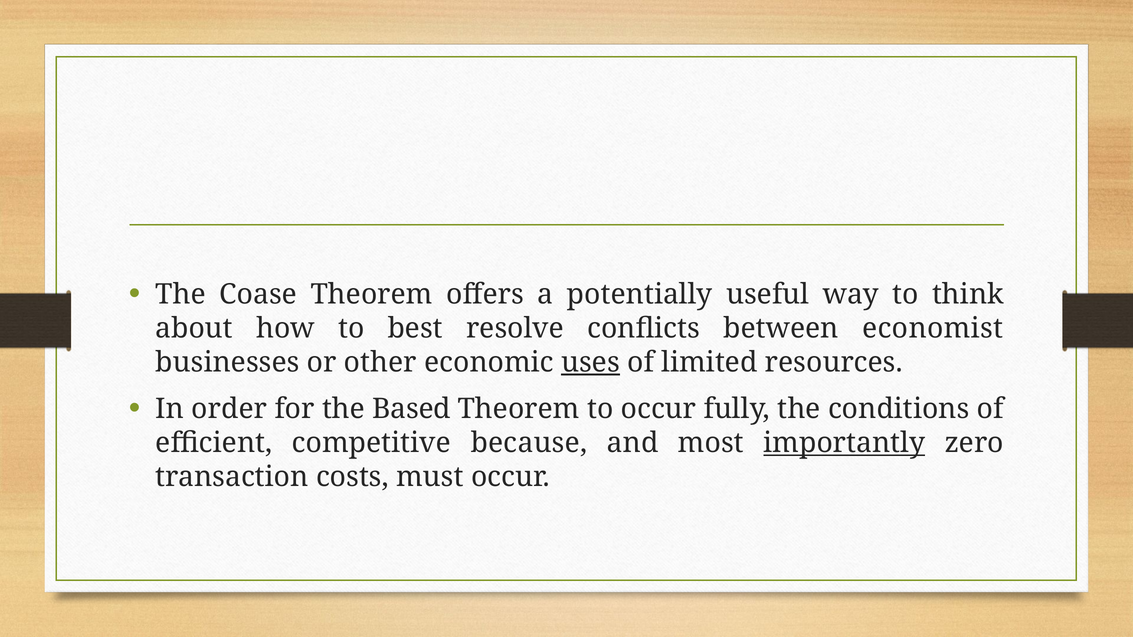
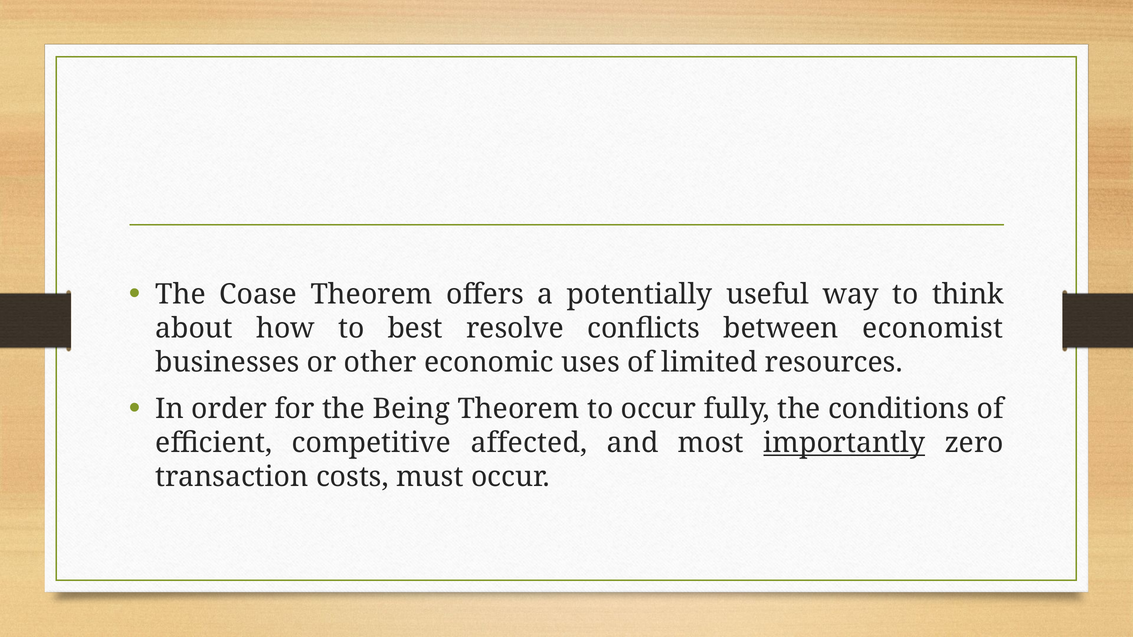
uses underline: present -> none
Based: Based -> Being
because: because -> affected
